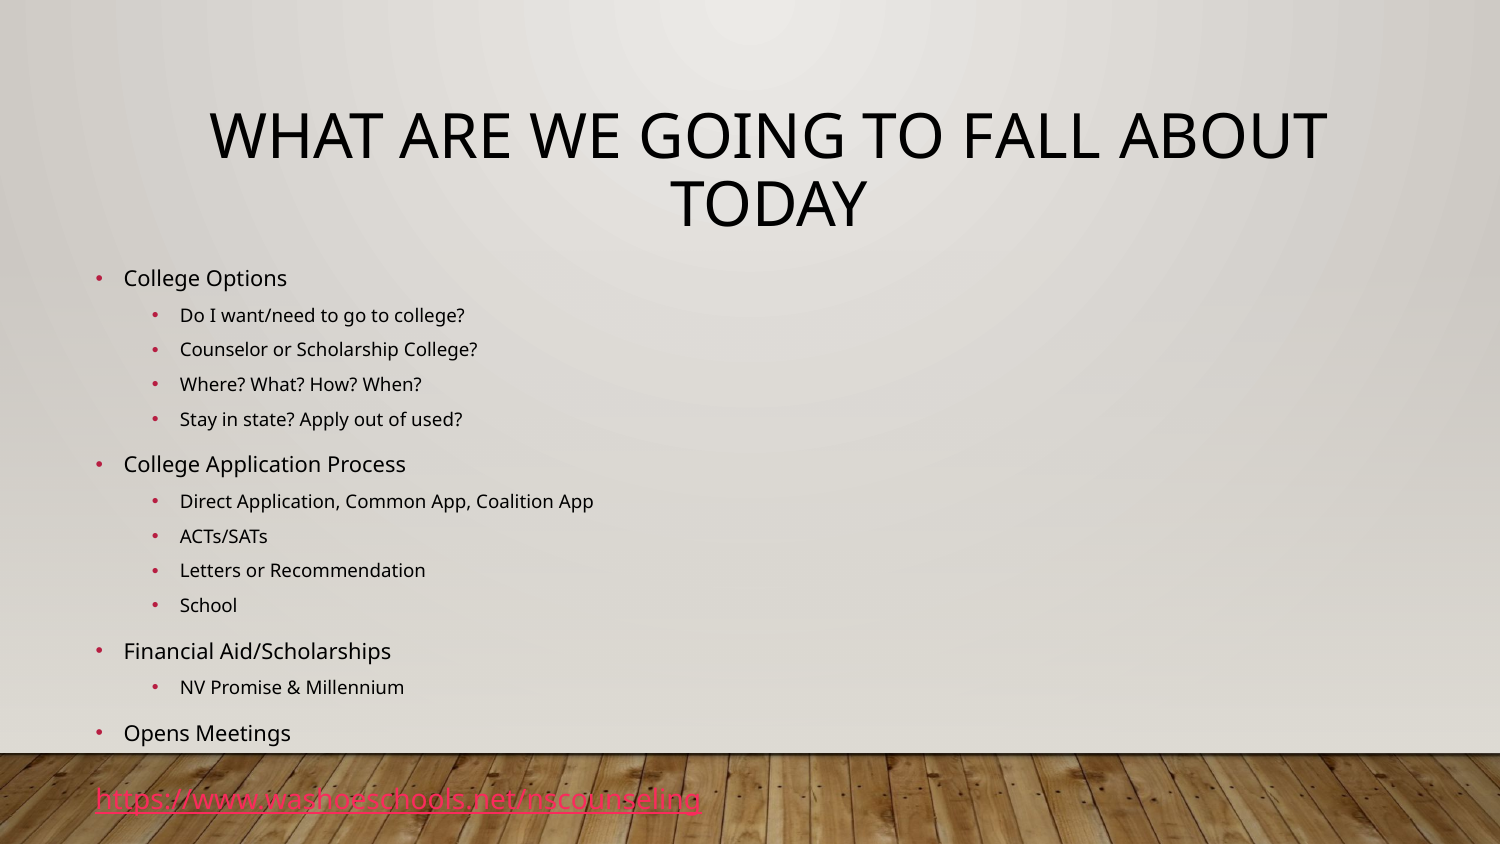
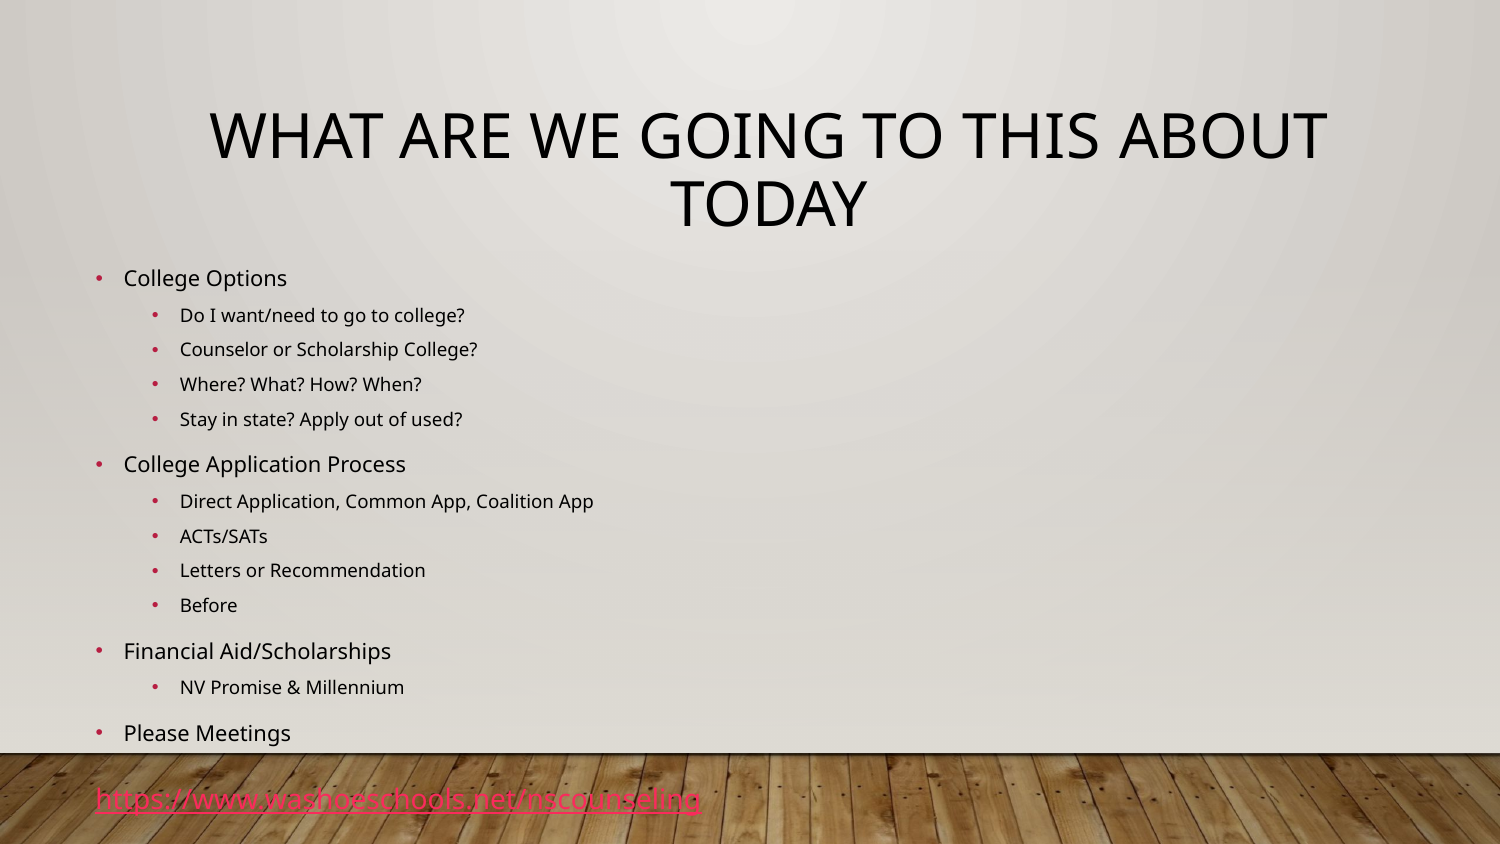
FALL: FALL -> THIS
School: School -> Before
Opens: Opens -> Please
